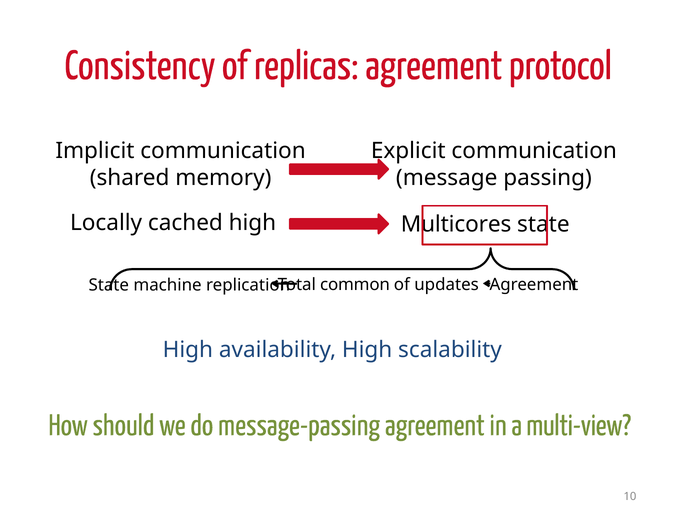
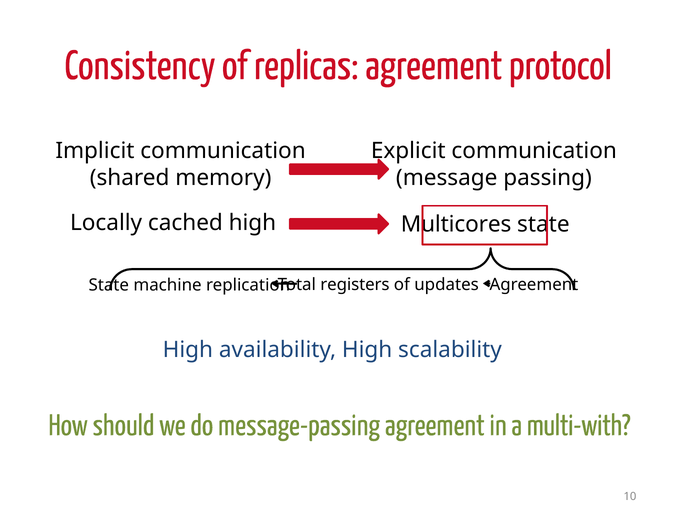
common: common -> registers
multi-view: multi-view -> multi-with
